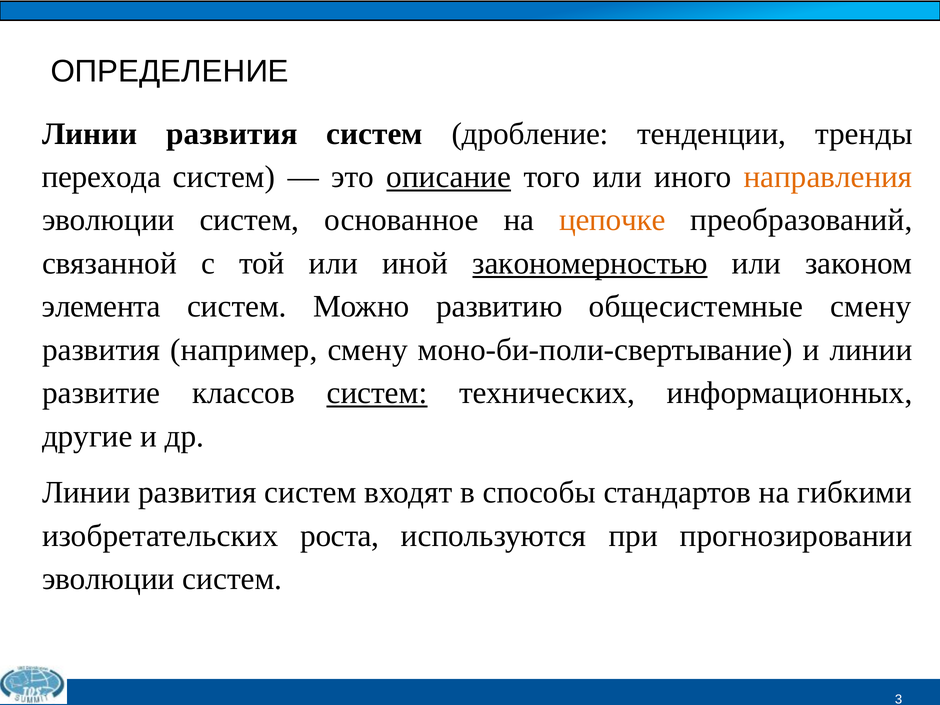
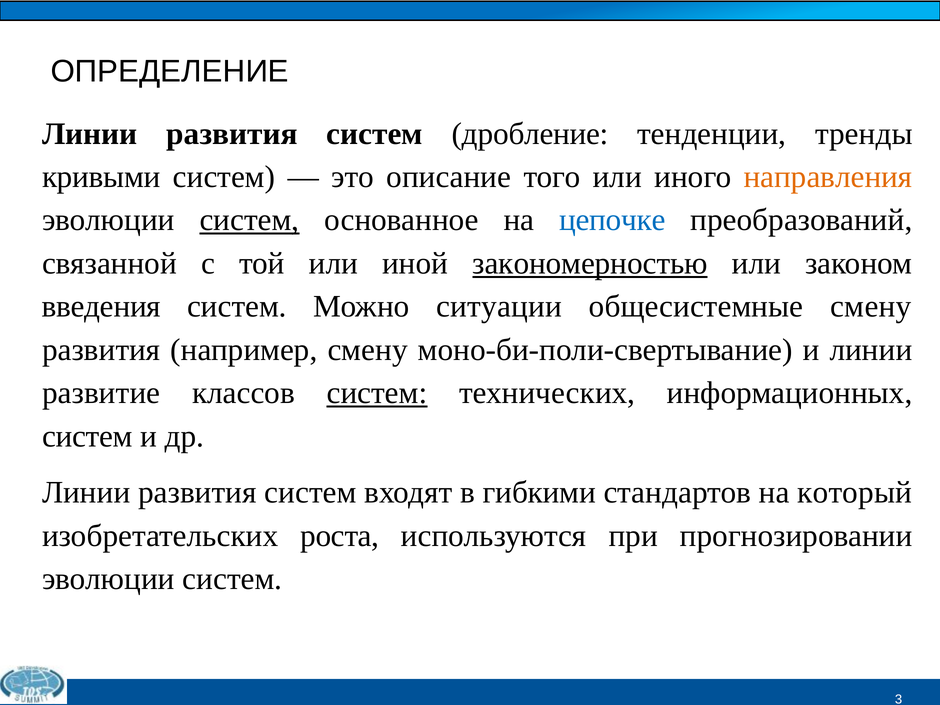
перехода: перехода -> кривыми
описание underline: present -> none
систем at (249, 220) underline: none -> present
цепочке colour: orange -> blue
элемента: элемента -> введения
развитию: развитию -> ситуации
другие at (87, 436): другие -> систем
способы: способы -> гибкими
гибкими: гибкими -> который
